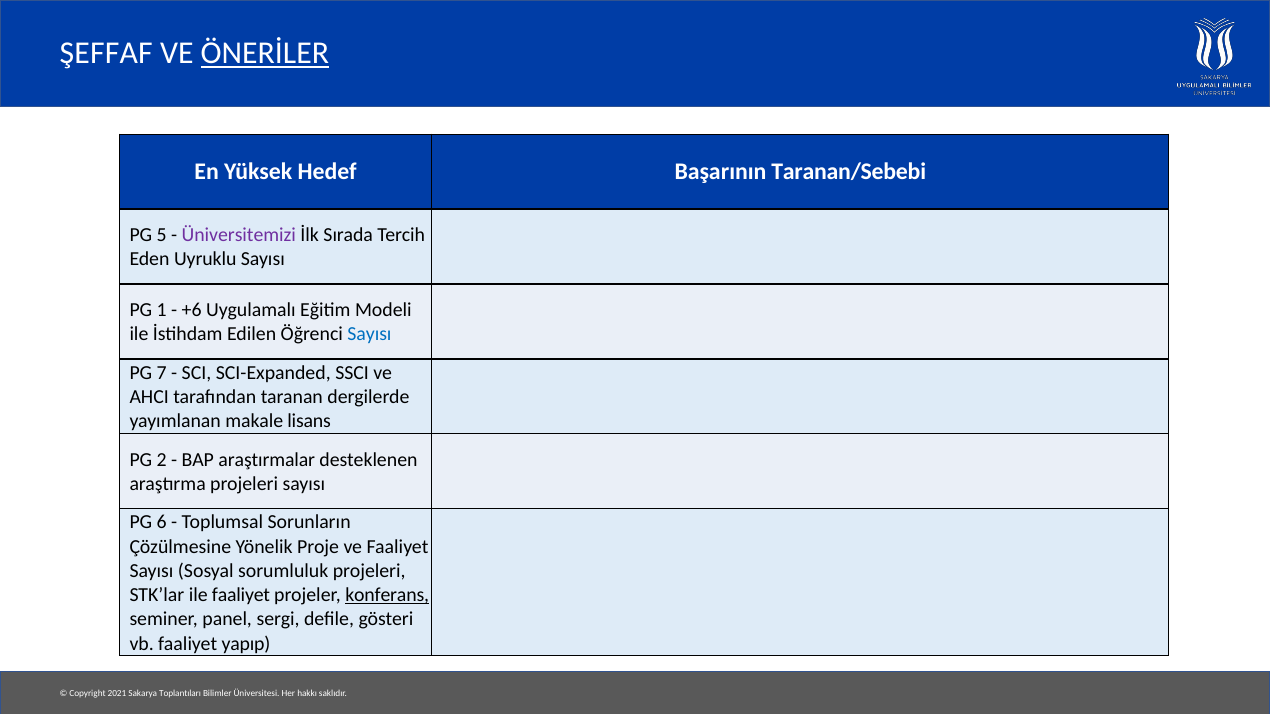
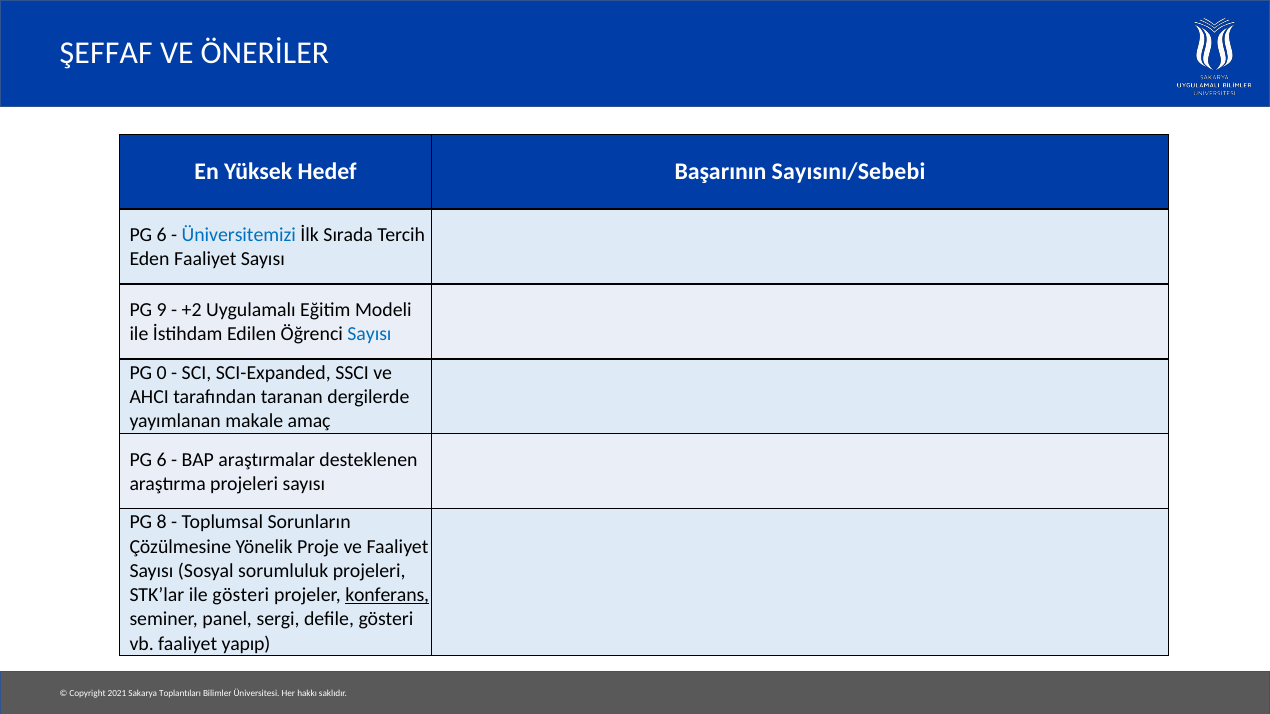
ÖNERİLER underline: present -> none
Taranan/Sebebi: Taranan/Sebebi -> Sayısını/Sebebi
5 at (162, 235): 5 -> 6
Üniversitemizi colour: purple -> blue
Eden Uyruklu: Uyruklu -> Faaliyet
1: 1 -> 9
+6: +6 -> +2
7: 7 -> 0
lisans: lisans -> amaç
2 at (162, 460): 2 -> 6
6: 6 -> 8
ile faaliyet: faaliyet -> gösteri
